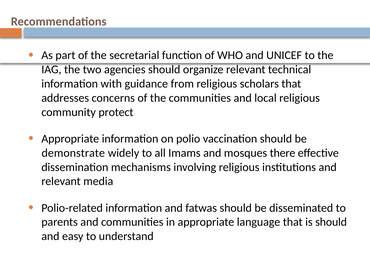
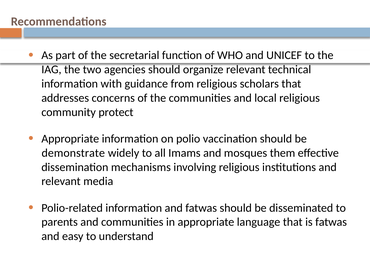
there: there -> them
is should: should -> fatwas
